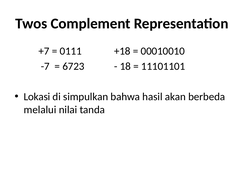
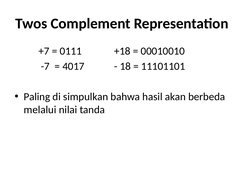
6723: 6723 -> 4017
Lokasi: Lokasi -> Paling
